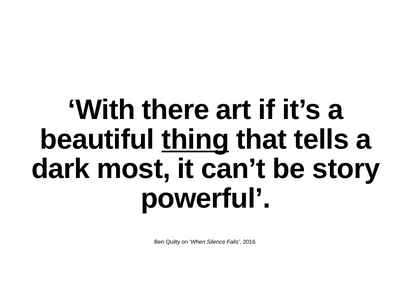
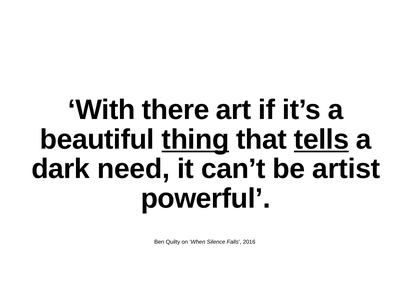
tells underline: none -> present
most: most -> need
story: story -> artist
